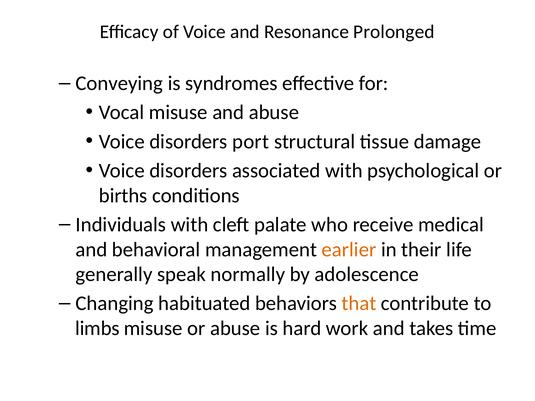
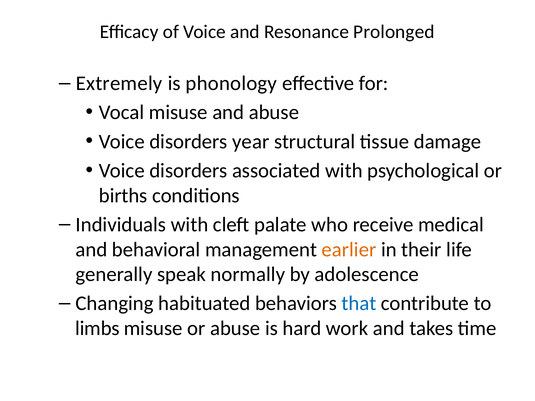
Conveying: Conveying -> Extremely
syndromes: syndromes -> phonology
port: port -> year
that colour: orange -> blue
